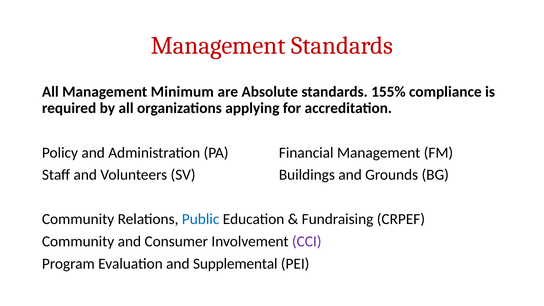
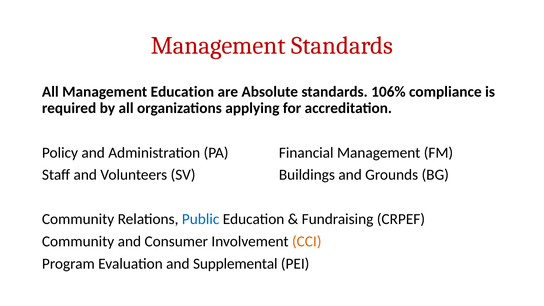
Management Minimum: Minimum -> Education
155%: 155% -> 106%
CCI colour: purple -> orange
